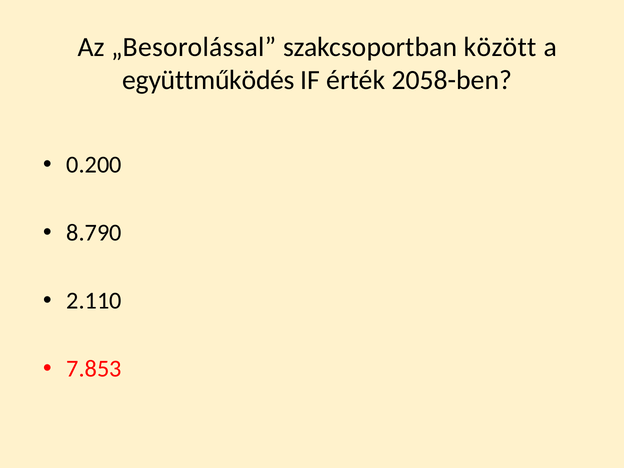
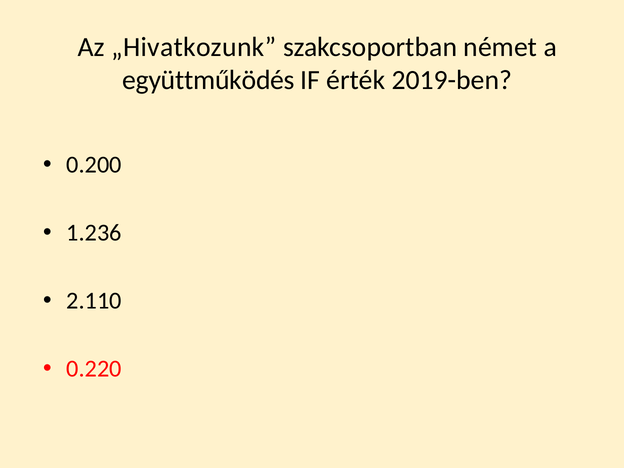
„Besorolással: „Besorolással -> „Hivatkozunk
között: között -> német
2058-ben: 2058-ben -> 2019-ben
8.790: 8.790 -> 1.236
7.853: 7.853 -> 0.220
